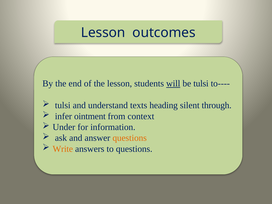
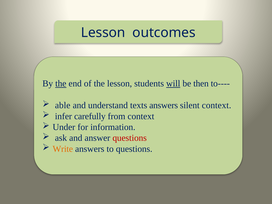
the at (61, 84) underline: none -> present
be tulsi: tulsi -> then
tulsi at (63, 105): tulsi -> able
texts heading: heading -> answers
silent through: through -> context
ointment: ointment -> carefully
questions at (130, 138) colour: orange -> red
